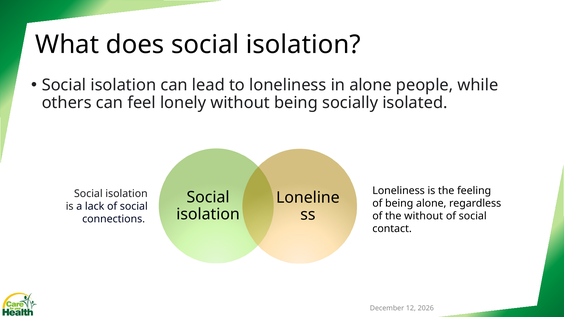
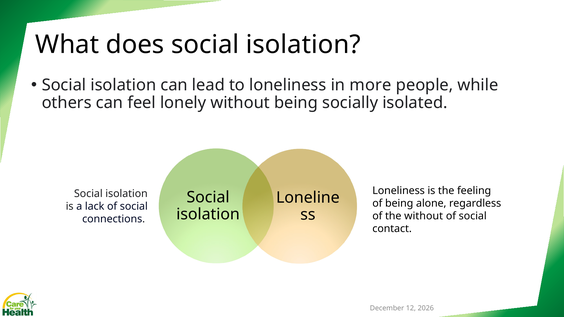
in alone: alone -> more
